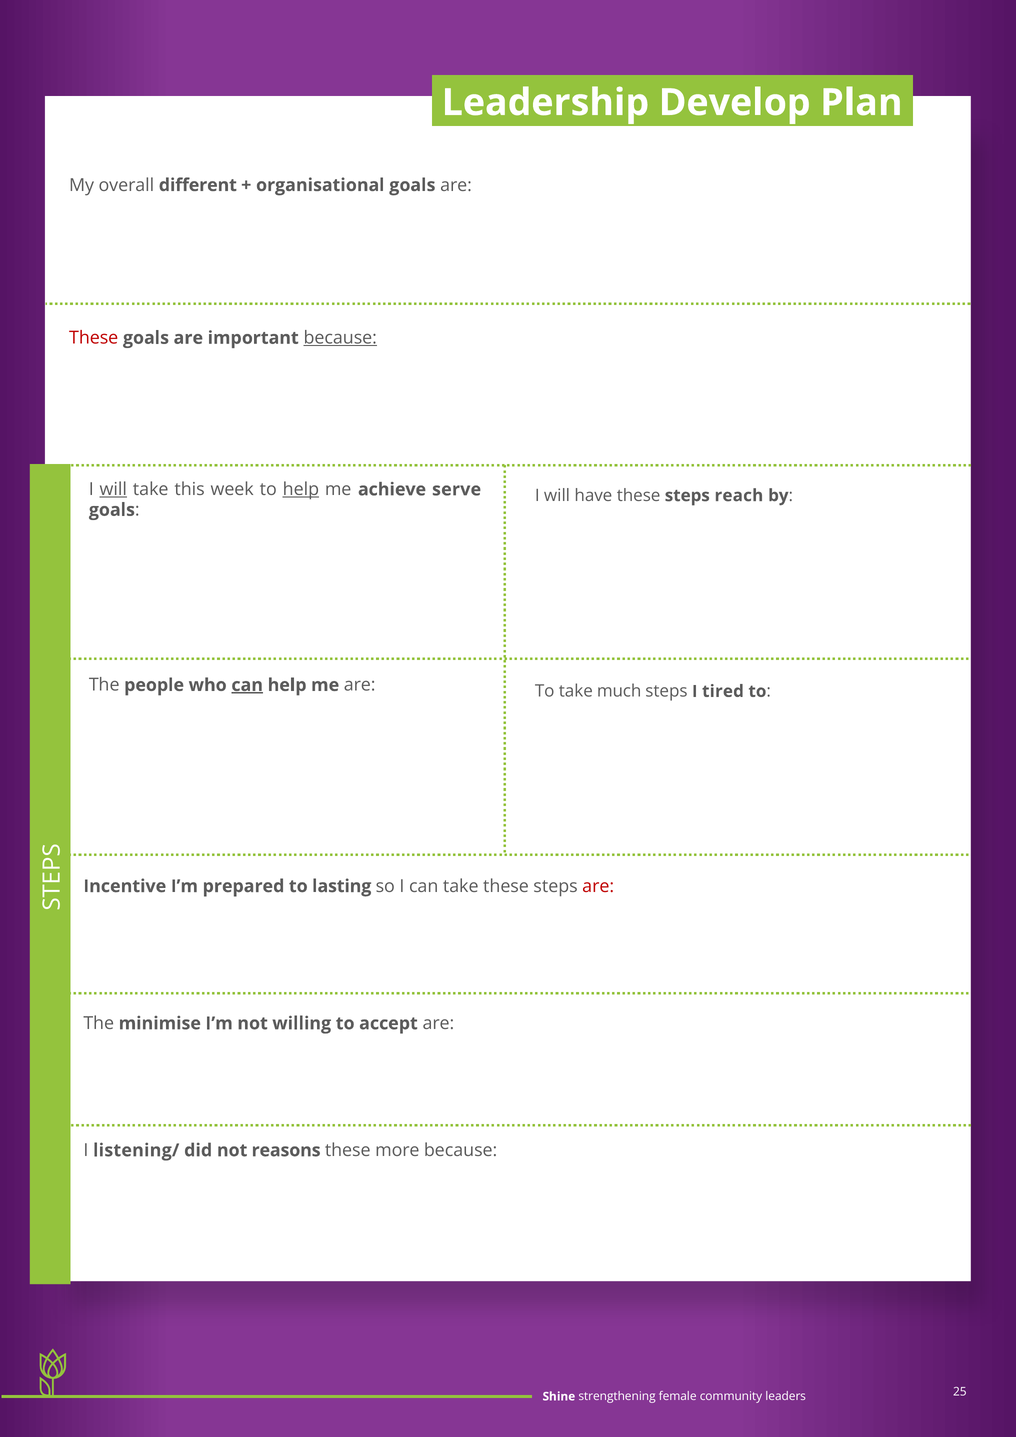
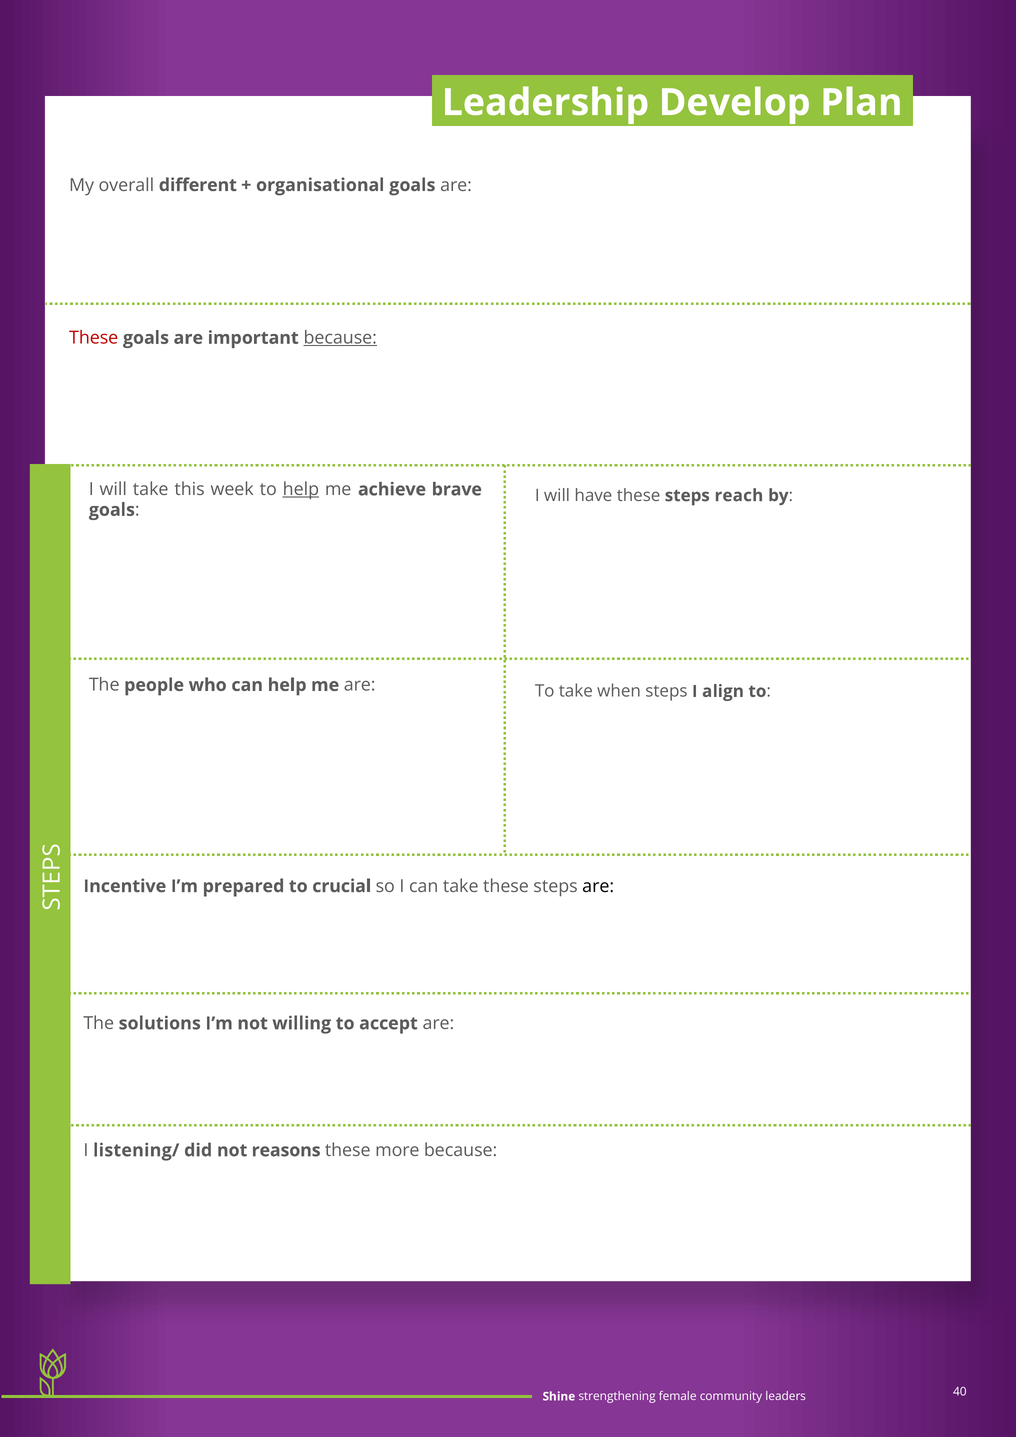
will at (113, 489) underline: present -> none
serve: serve -> brave
can at (247, 685) underline: present -> none
much: much -> when
tired: tired -> align
lasting: lasting -> crucial
are at (598, 886) colour: red -> black
minimise: minimise -> solutions
25: 25 -> 40
